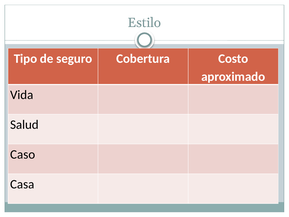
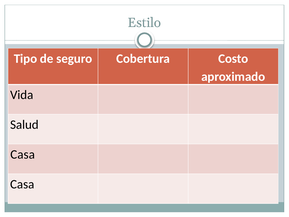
Caso at (23, 154): Caso -> Casa
